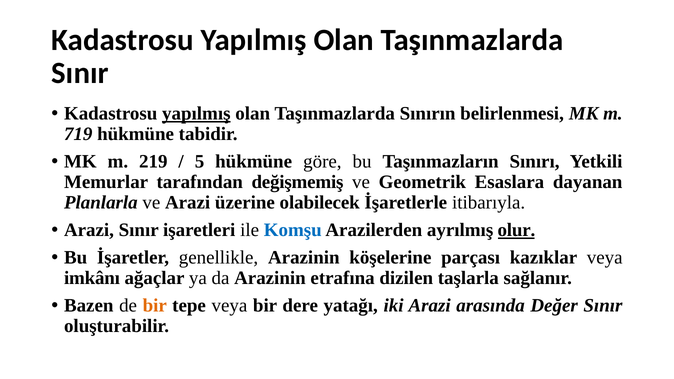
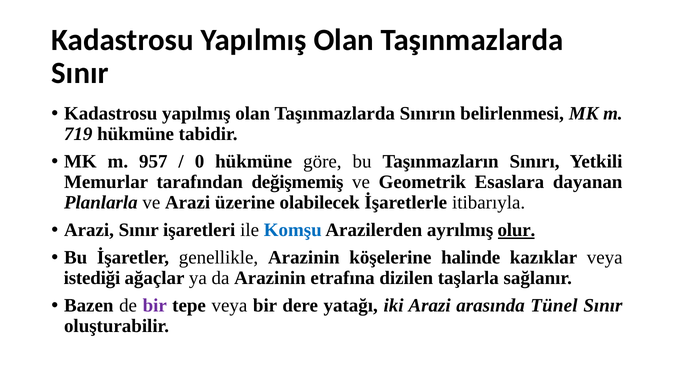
yapılmış at (196, 114) underline: present -> none
219: 219 -> 957
5: 5 -> 0
parçası: parçası -> halinde
imkânı: imkânı -> istediği
bir at (155, 306) colour: orange -> purple
Değer: Değer -> Tünel
